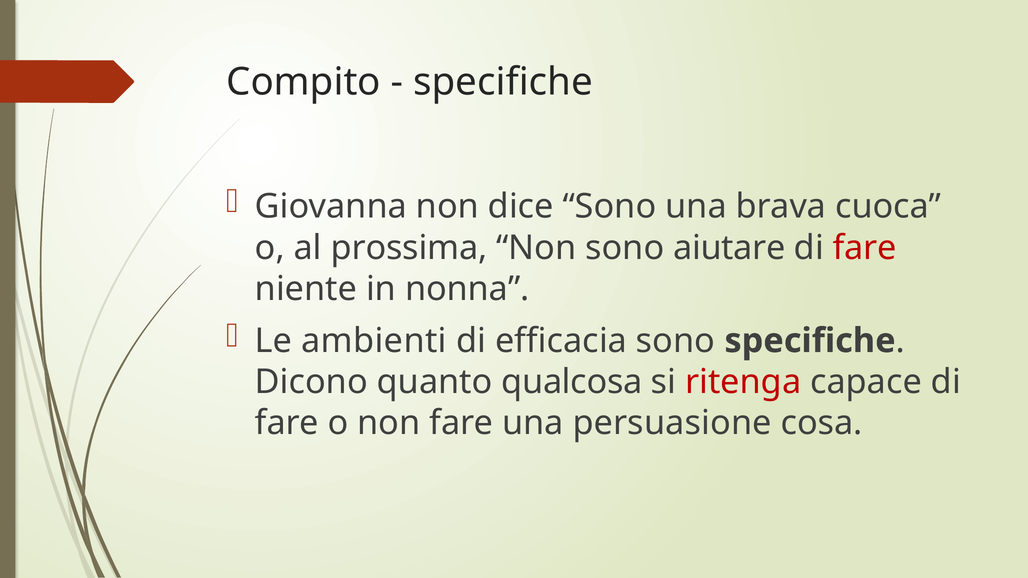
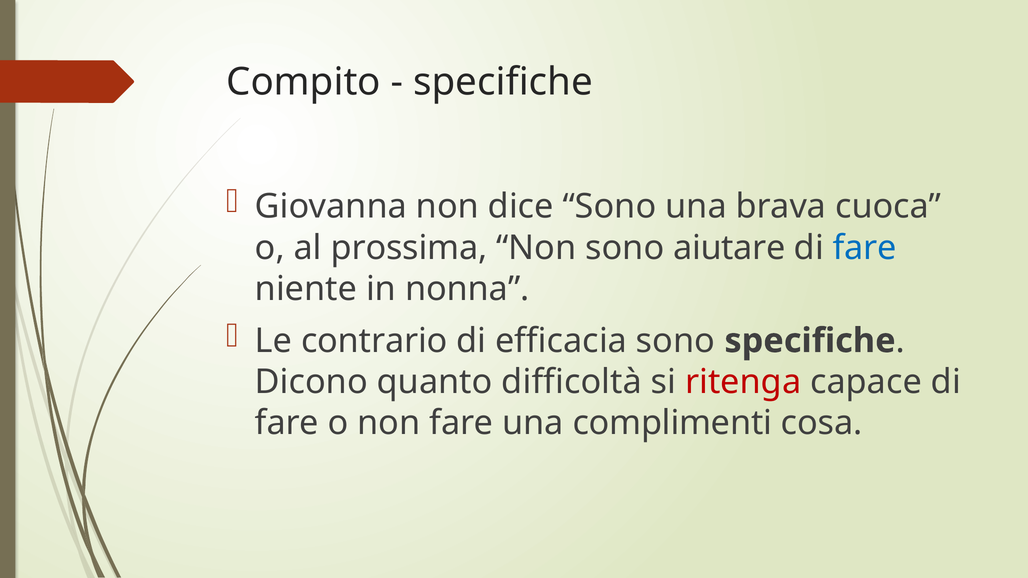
fare at (865, 248) colour: red -> blue
ambienti: ambienti -> contrario
qualcosa: qualcosa -> difficoltà
persuasione: persuasione -> complimenti
